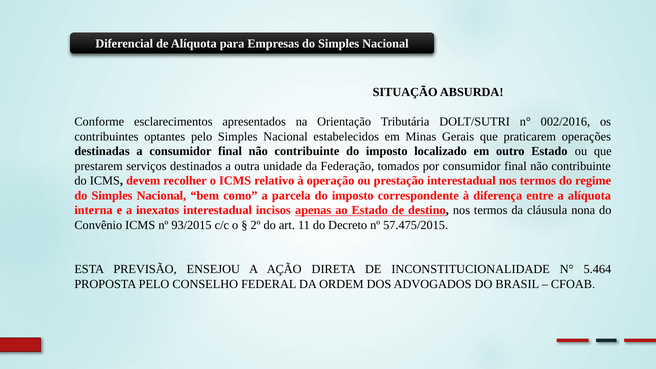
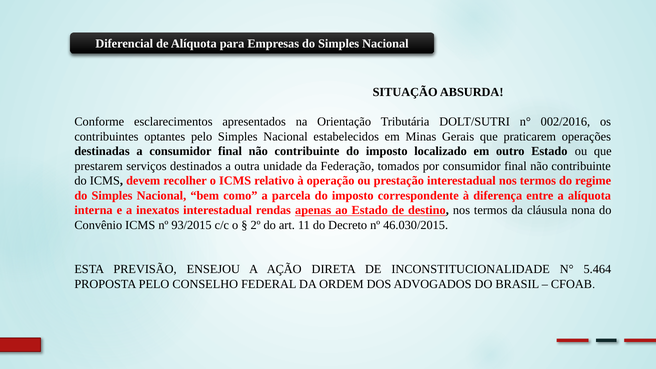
incisos: incisos -> rendas
57.475/2015: 57.475/2015 -> 46.030/2015
